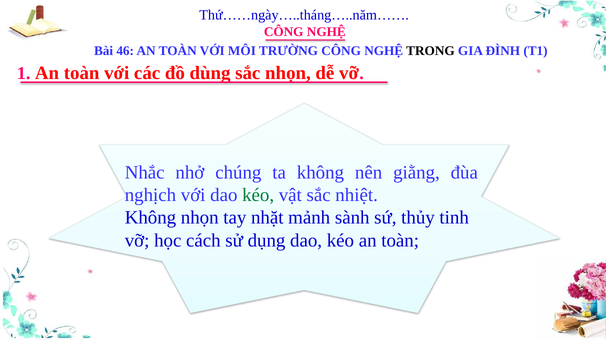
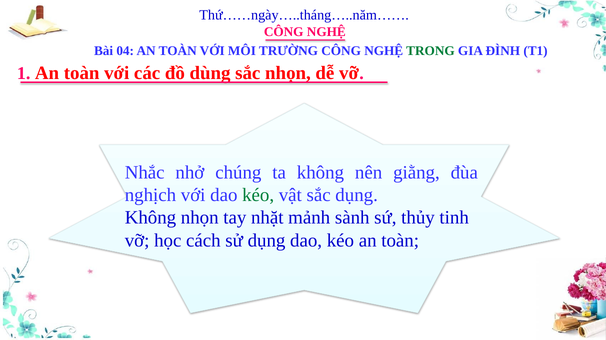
46: 46 -> 04
TRONG colour: black -> green
sắc nhiệt: nhiệt -> dụng
